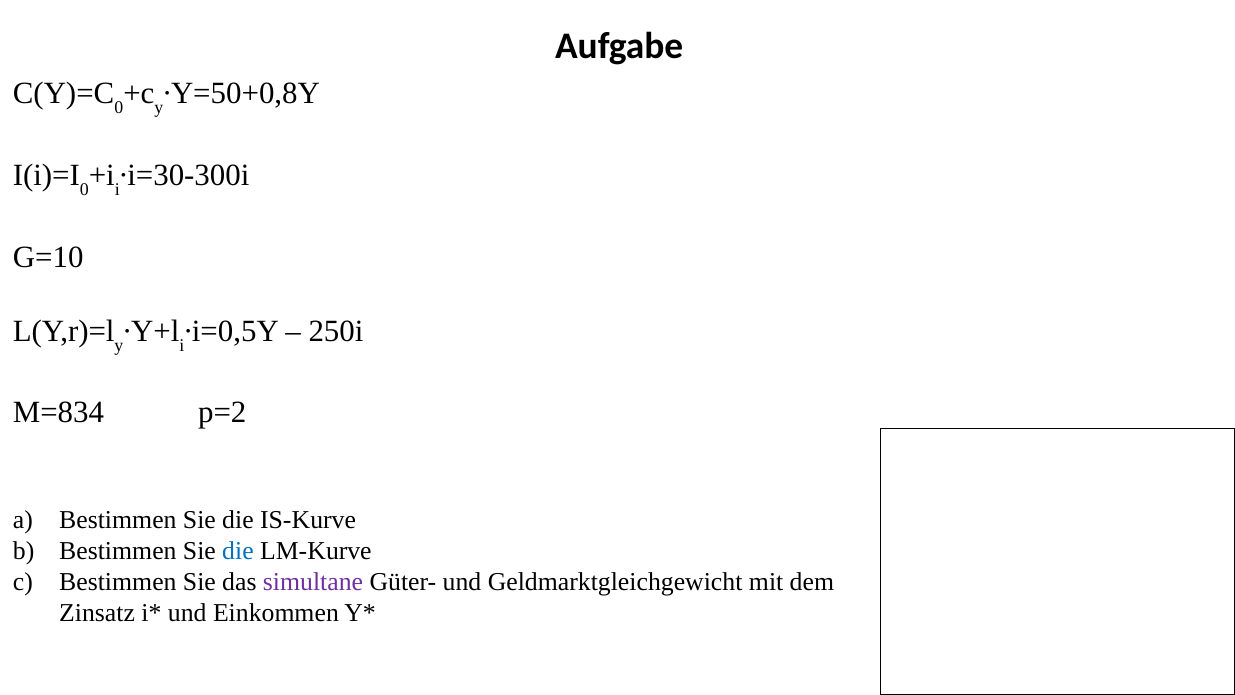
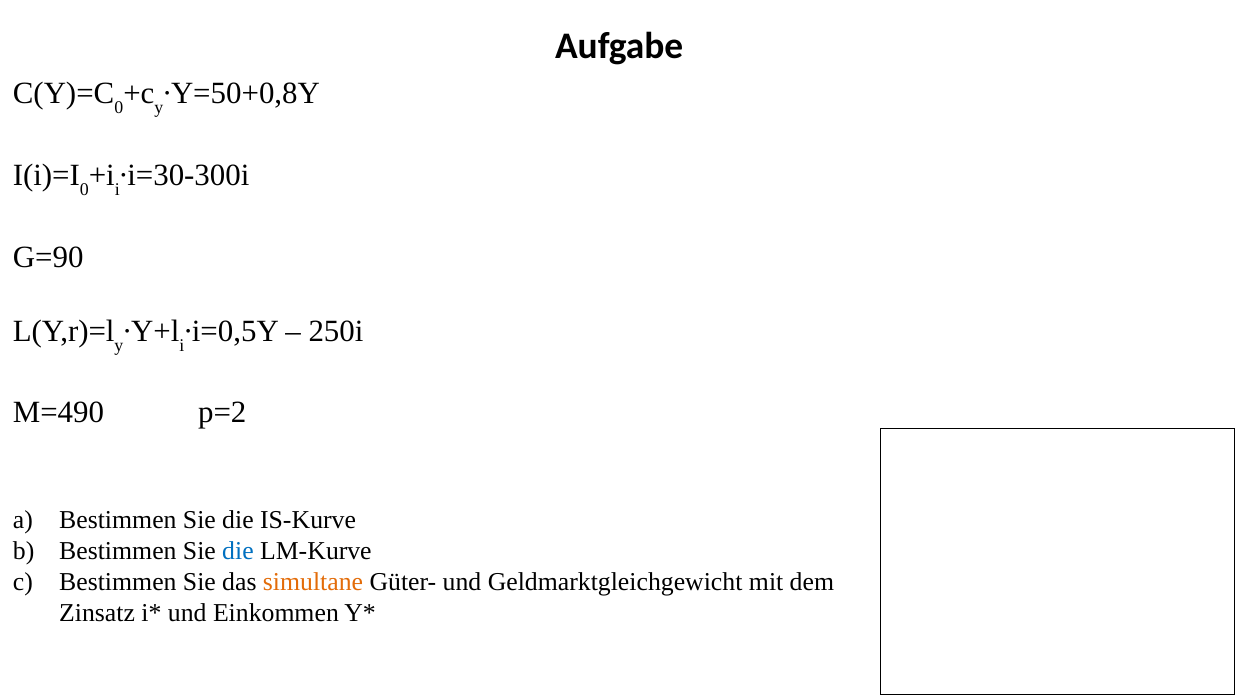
G=10: G=10 -> G=90
M=834: M=834 -> M=490
simultane colour: purple -> orange
